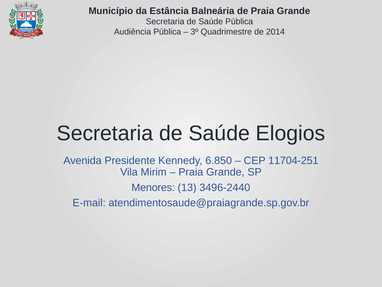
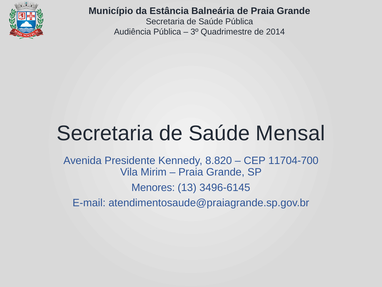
Elogios: Elogios -> Mensal
6.850: 6.850 -> 8.820
11704-251: 11704-251 -> 11704-700
3496-2440: 3496-2440 -> 3496-6145
